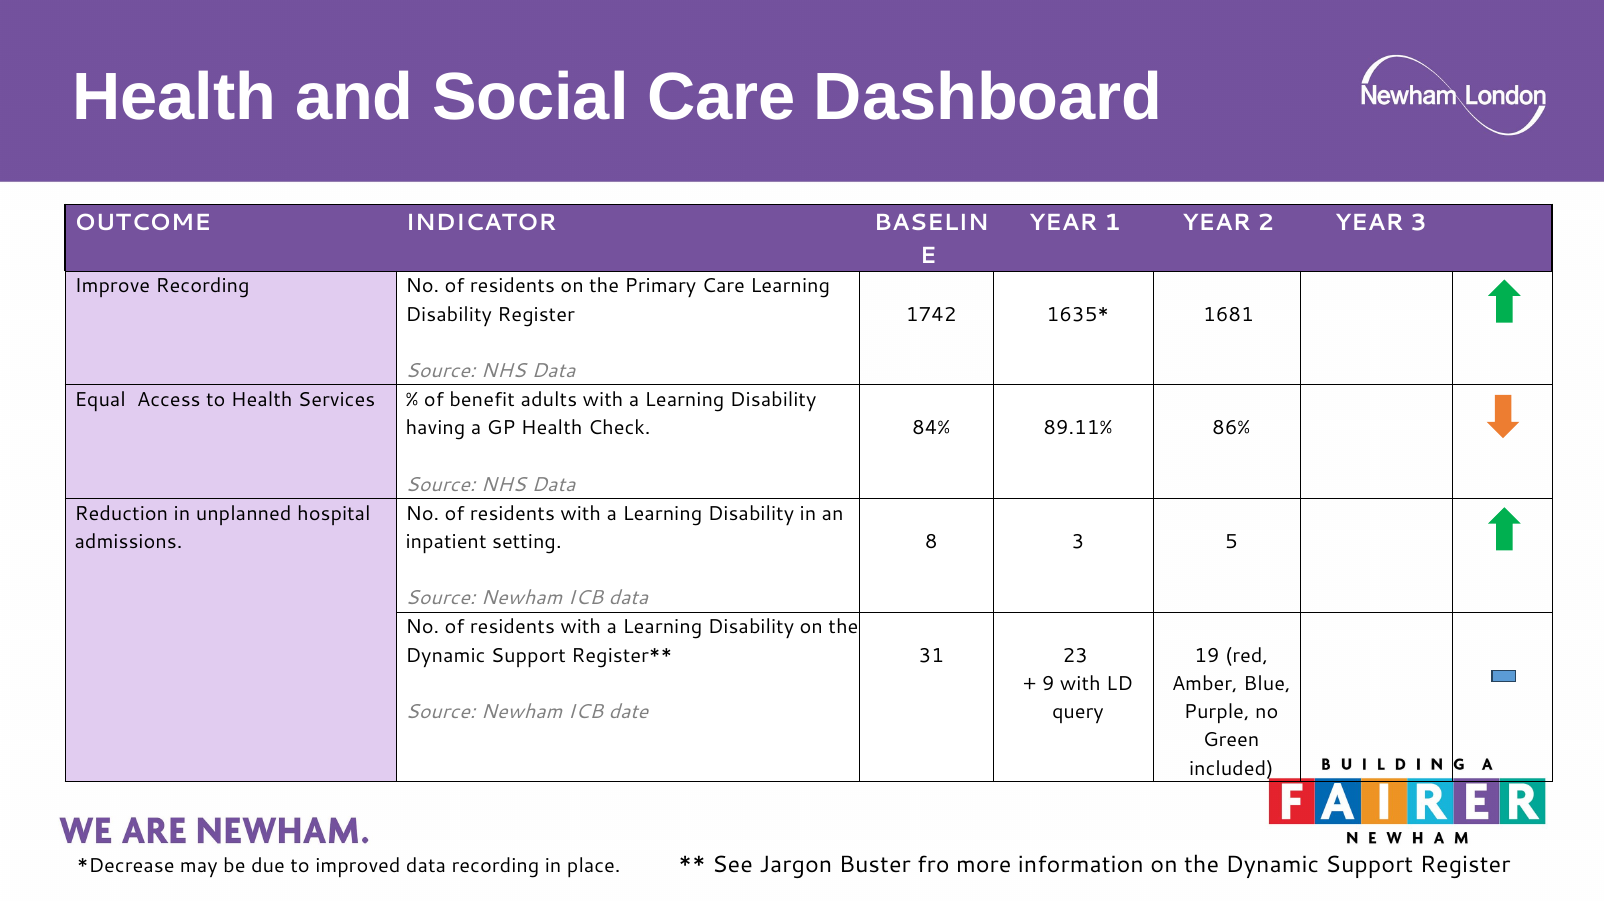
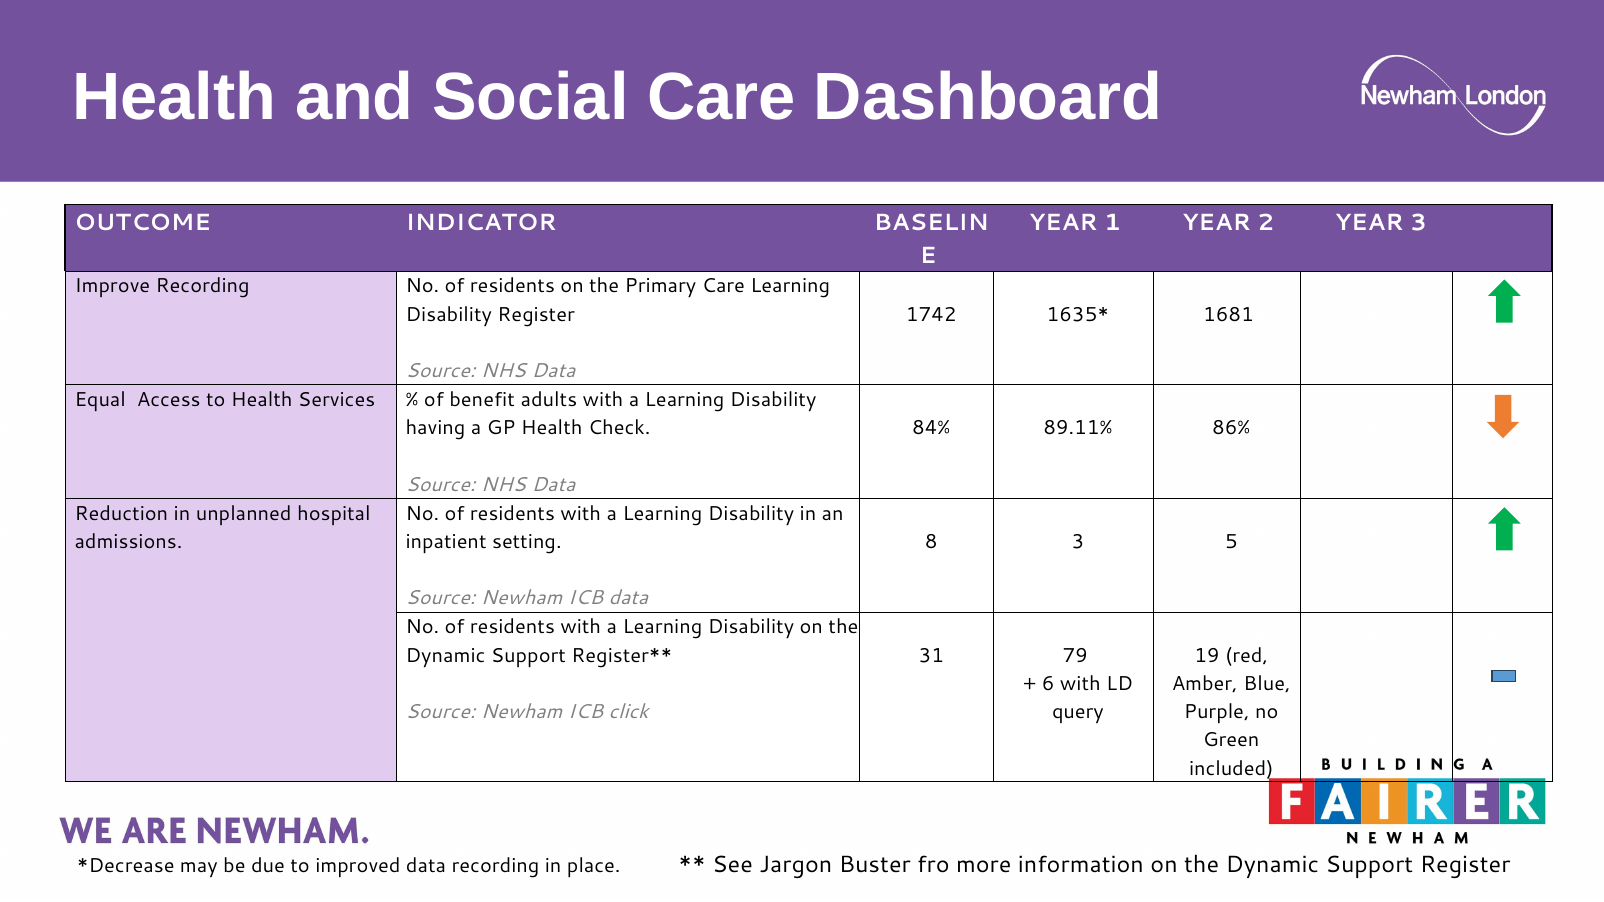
23: 23 -> 79
9: 9 -> 6
date: date -> click
